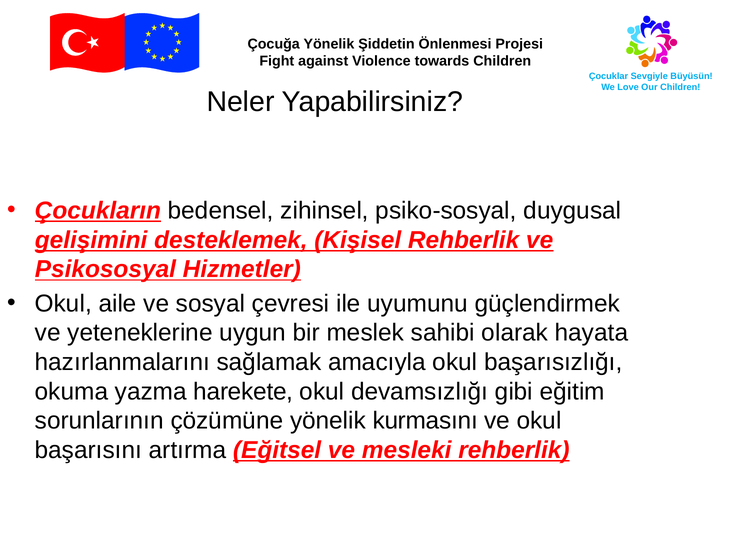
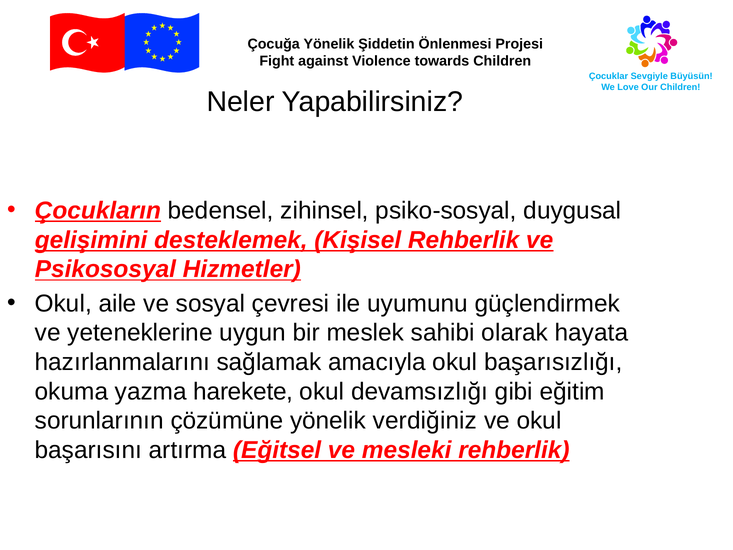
kurmasını: kurmasını -> verdiğiniz
